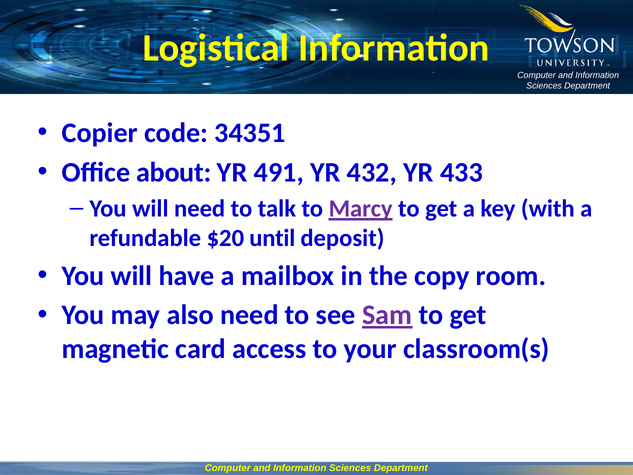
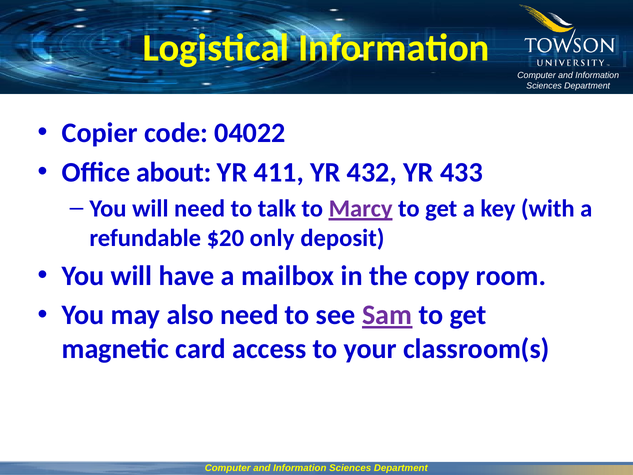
34351: 34351 -> 04022
491: 491 -> 411
until: until -> only
